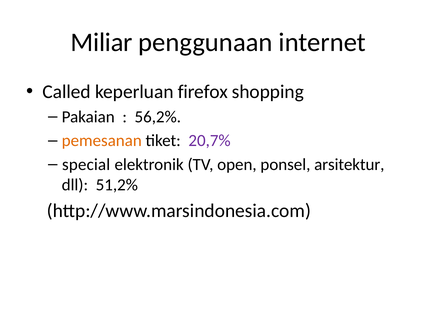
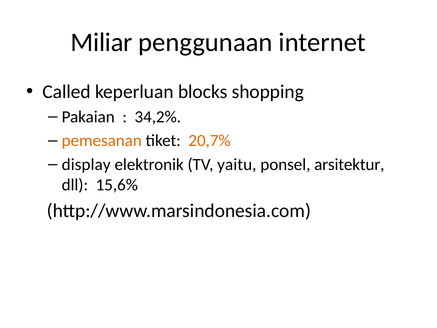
firefox: firefox -> blocks
56,2%: 56,2% -> 34,2%
20,7% colour: purple -> orange
special: special -> display
open: open -> yaitu
51,2%: 51,2% -> 15,6%
